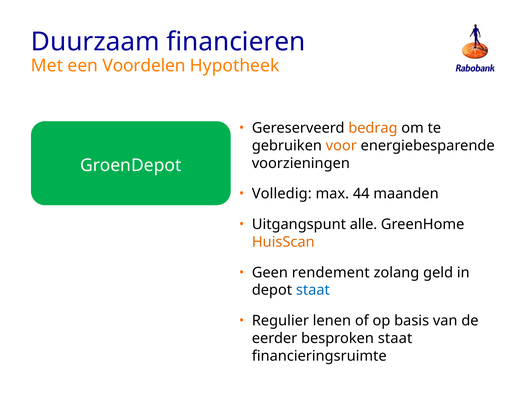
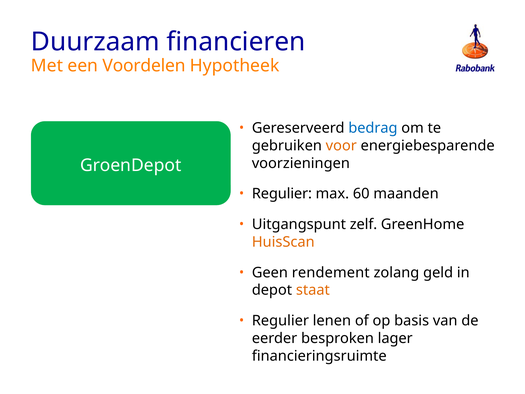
bedrag colour: orange -> blue
Volledig at (282, 194): Volledig -> Regulier
44: 44 -> 60
alle: alle -> zelf
staat at (313, 290) colour: blue -> orange
besproken staat: staat -> lager
